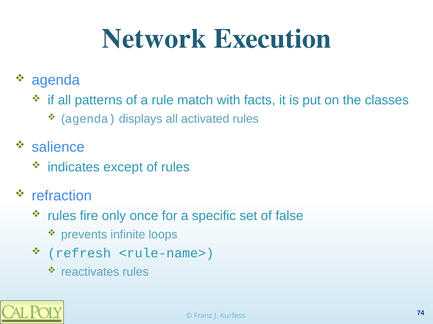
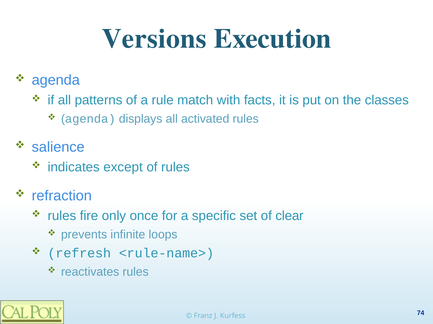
Network: Network -> Versions
false: false -> clear
